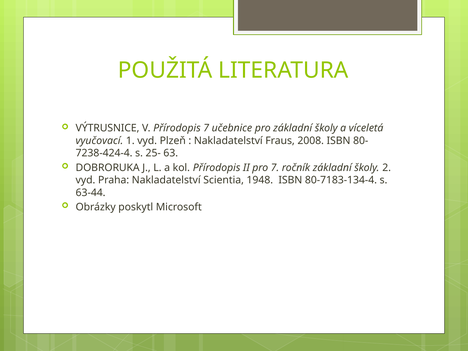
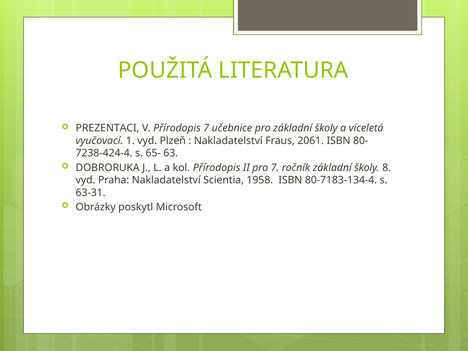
VÝTRUSNICE: VÝTRUSNICE -> PREZENTACI
2008: 2008 -> 2061
25-: 25- -> 65-
2: 2 -> 8
1948: 1948 -> 1958
63-44: 63-44 -> 63-31
